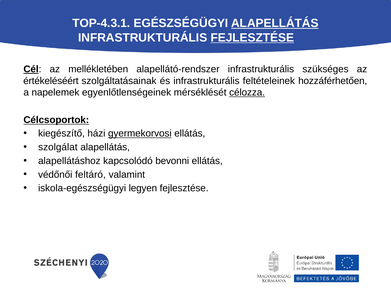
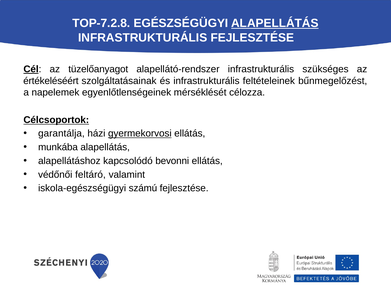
TOP-4.3.1: TOP-4.3.1 -> TOP-7.2.8
FEJLESZTÉSE at (252, 38) underline: present -> none
mellékletében: mellékletében -> tüzelőanyagot
hozzáférhetően: hozzáférhetően -> bűnmegelőzést
célozza underline: present -> none
kiegészítő: kiegészítő -> garantálja
szolgálat: szolgálat -> munkába
legyen: legyen -> számú
